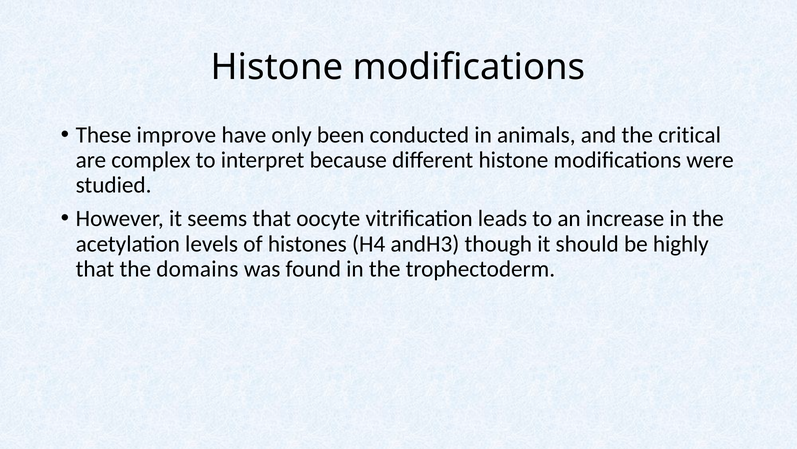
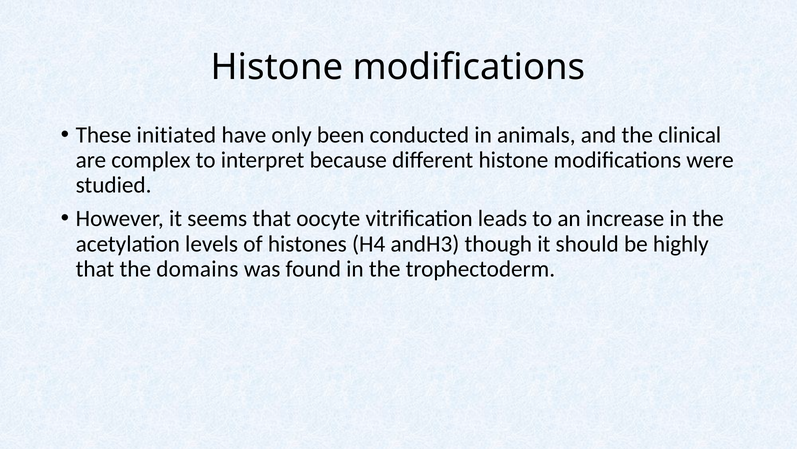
improve: improve -> initiated
critical: critical -> clinical
